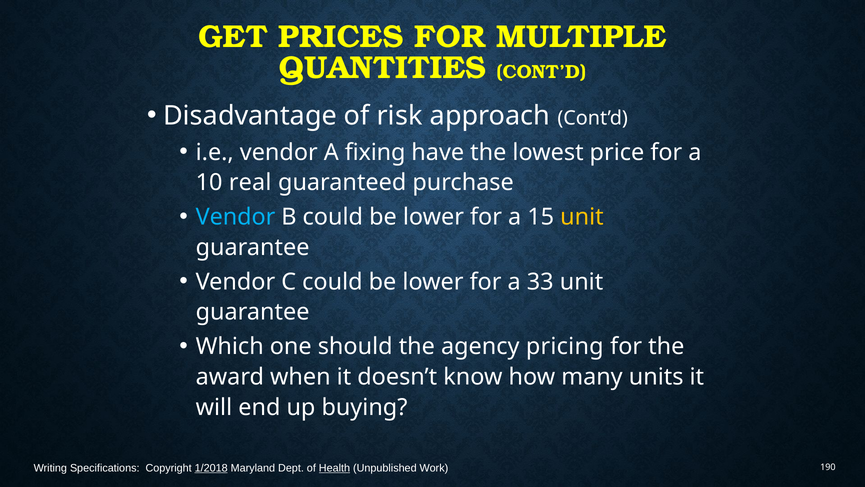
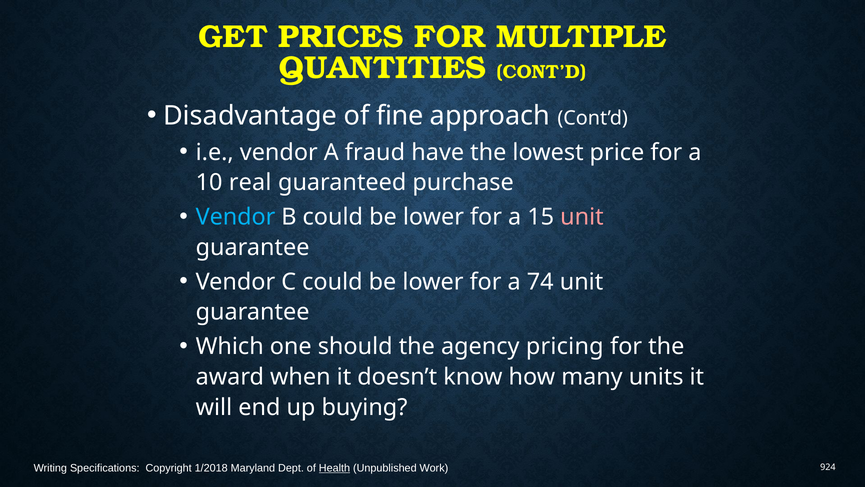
risk: risk -> fine
fixing: fixing -> fraud
unit at (582, 217) colour: yellow -> pink
33: 33 -> 74
1/2018 underline: present -> none
190: 190 -> 924
